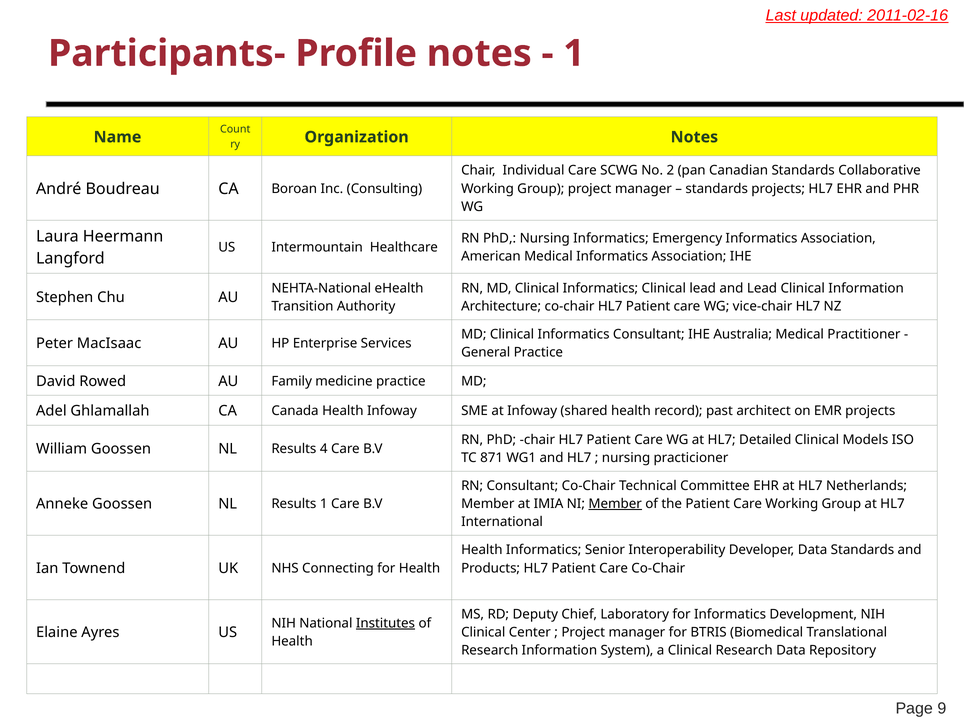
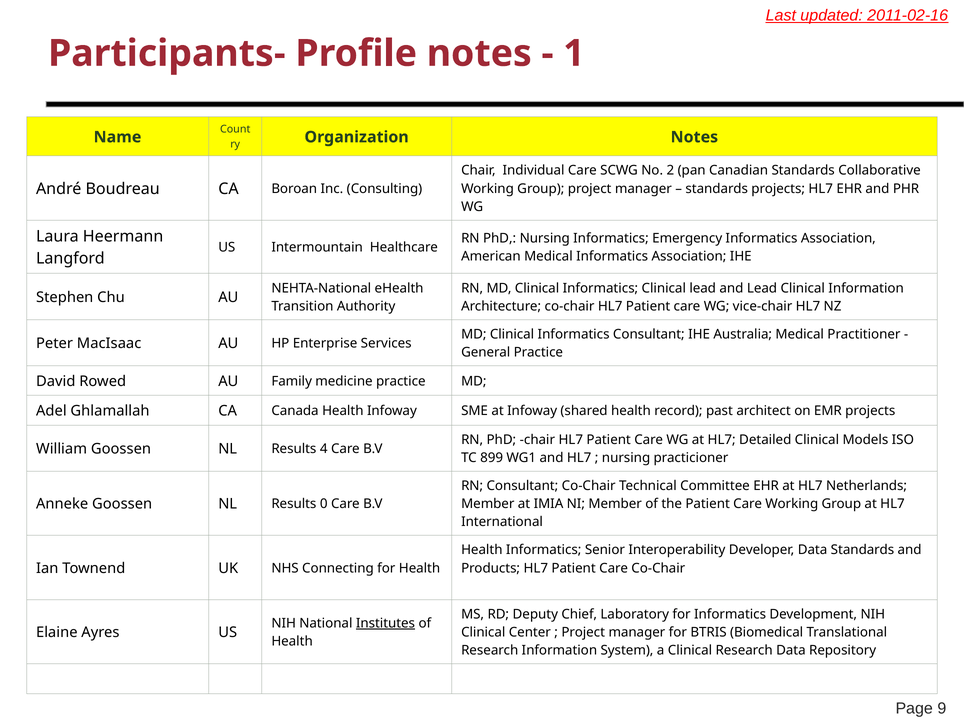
871: 871 -> 899
Results 1: 1 -> 0
Member at (615, 504) underline: present -> none
